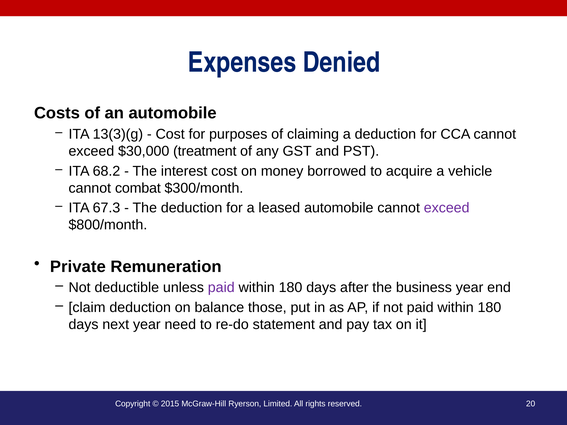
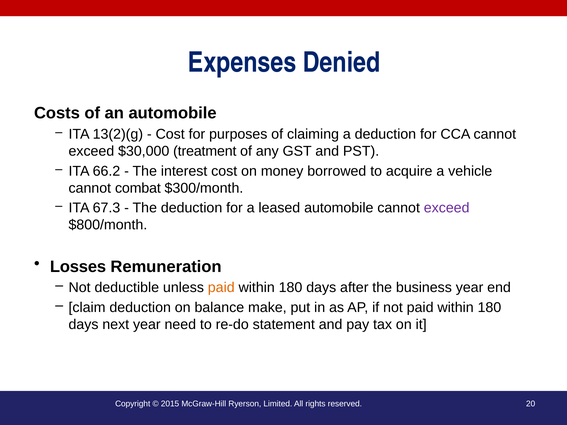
13(3)(g: 13(3)(g -> 13(2)(g
68.2: 68.2 -> 66.2
Private: Private -> Losses
paid at (221, 288) colour: purple -> orange
those: those -> make
